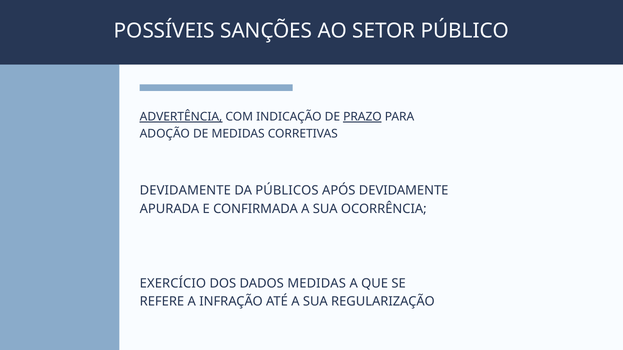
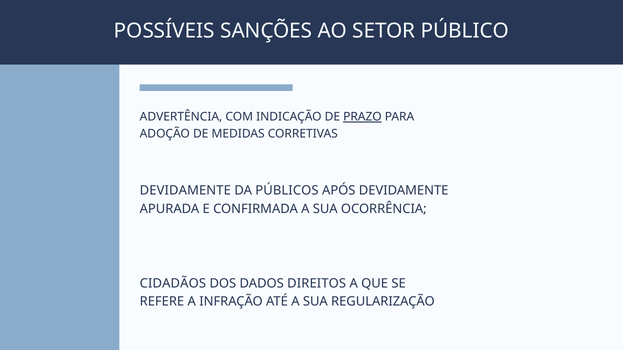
ADVERTÊNCIA underline: present -> none
EXERCÍCIO: EXERCÍCIO -> CIDADÃOS
DADOS MEDIDAS: MEDIDAS -> DIREITOS
